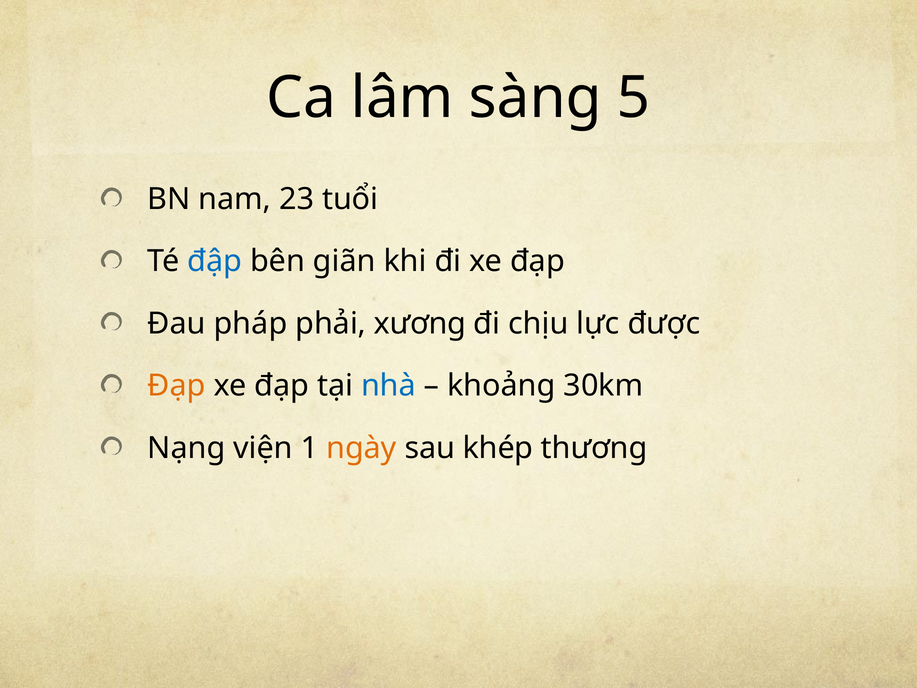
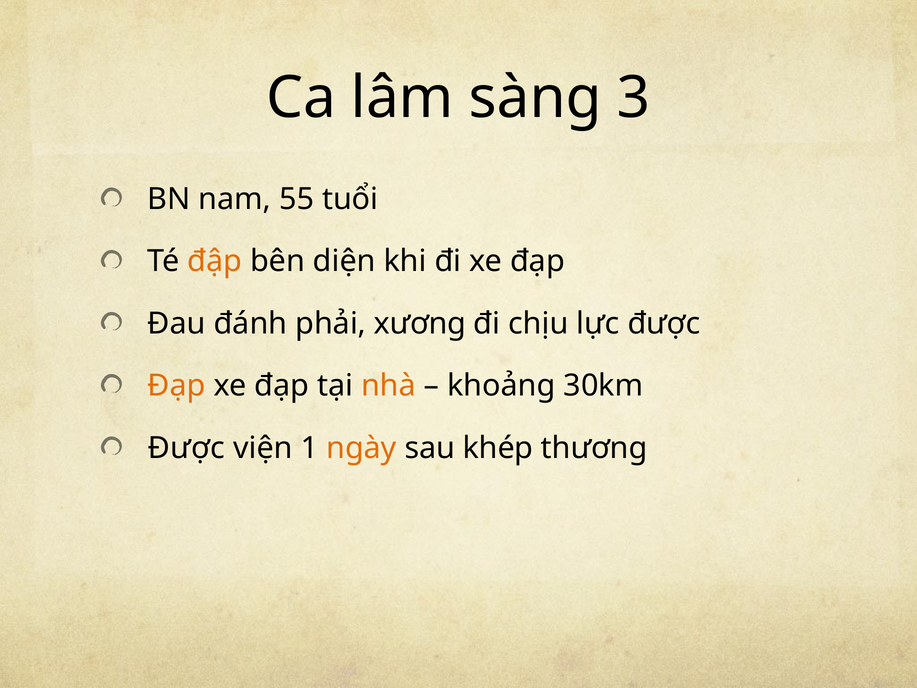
5: 5 -> 3
23: 23 -> 55
đập colour: blue -> orange
giãn: giãn -> diện
pháp: pháp -> đánh
nhà colour: blue -> orange
Nạng at (186, 448): Nạng -> Được
